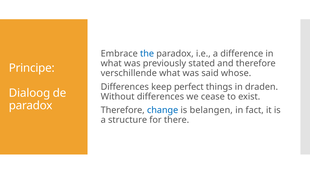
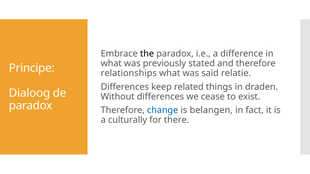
the colour: blue -> black
verschillende: verschillende -> relationships
whose: whose -> relatie
perfect: perfect -> related
structure: structure -> culturally
